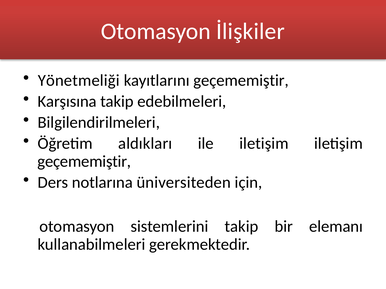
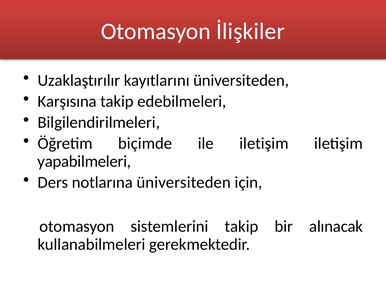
Yönetmeliği: Yönetmeliği -> Uzaklaştırılır
kayıtlarını geçememiştir: geçememiştir -> üniversiteden
aldıkları: aldıkları -> biçimde
geçememiştir at (84, 162): geçememiştir -> yapabilmeleri
elemanı: elemanı -> alınacak
